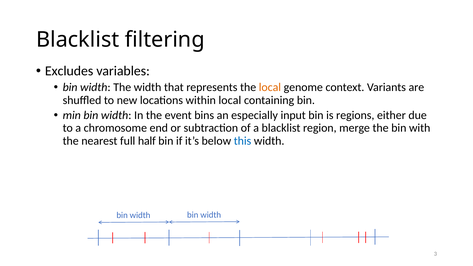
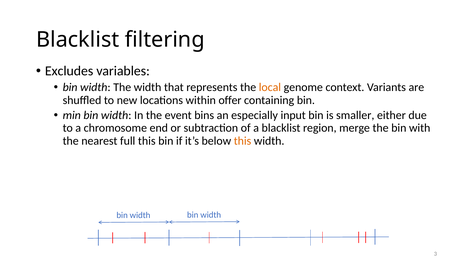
within local: local -> offer
regions: regions -> smaller
full half: half -> this
this at (243, 141) colour: blue -> orange
